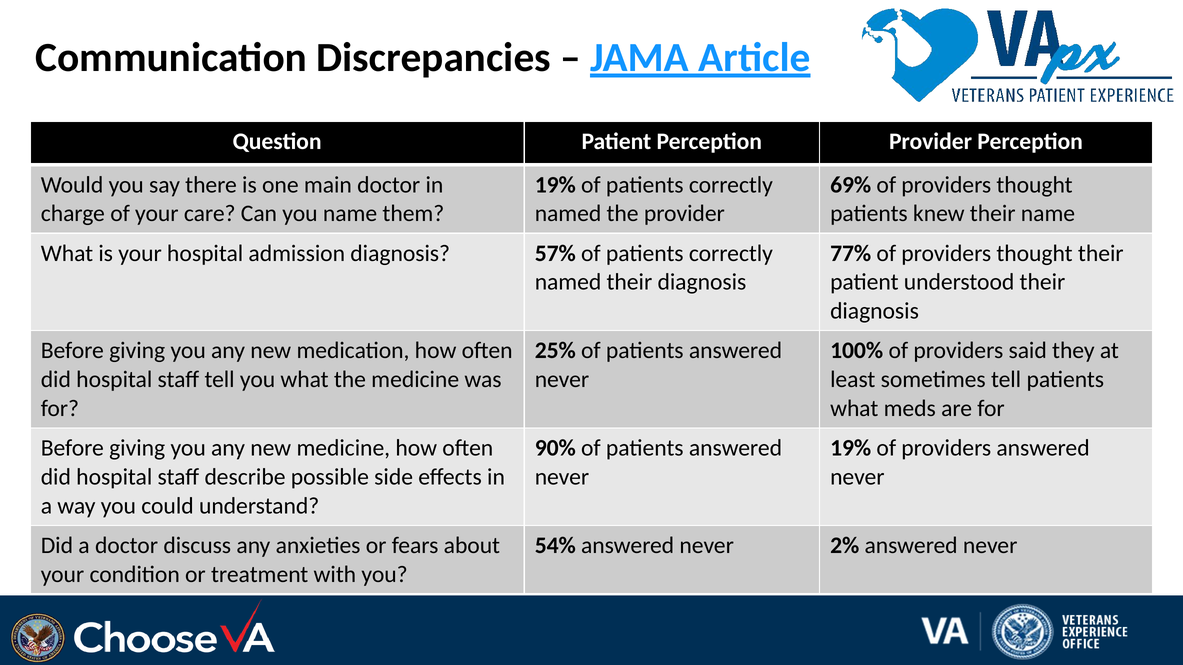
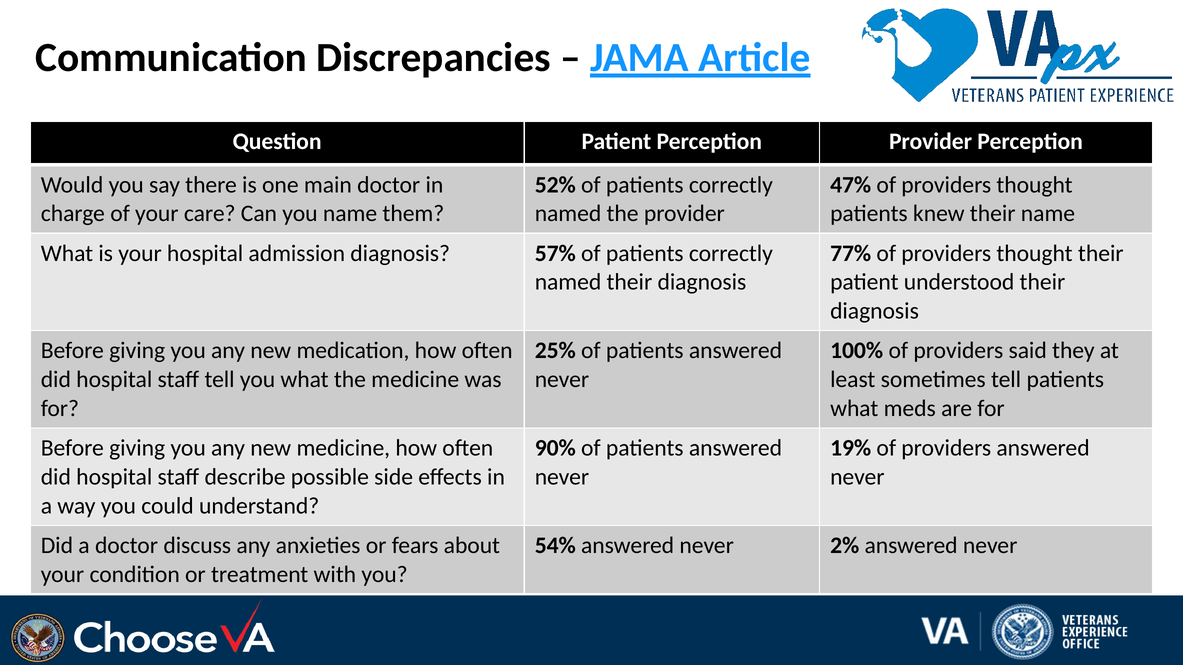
19% at (555, 185): 19% -> 52%
69%: 69% -> 47%
